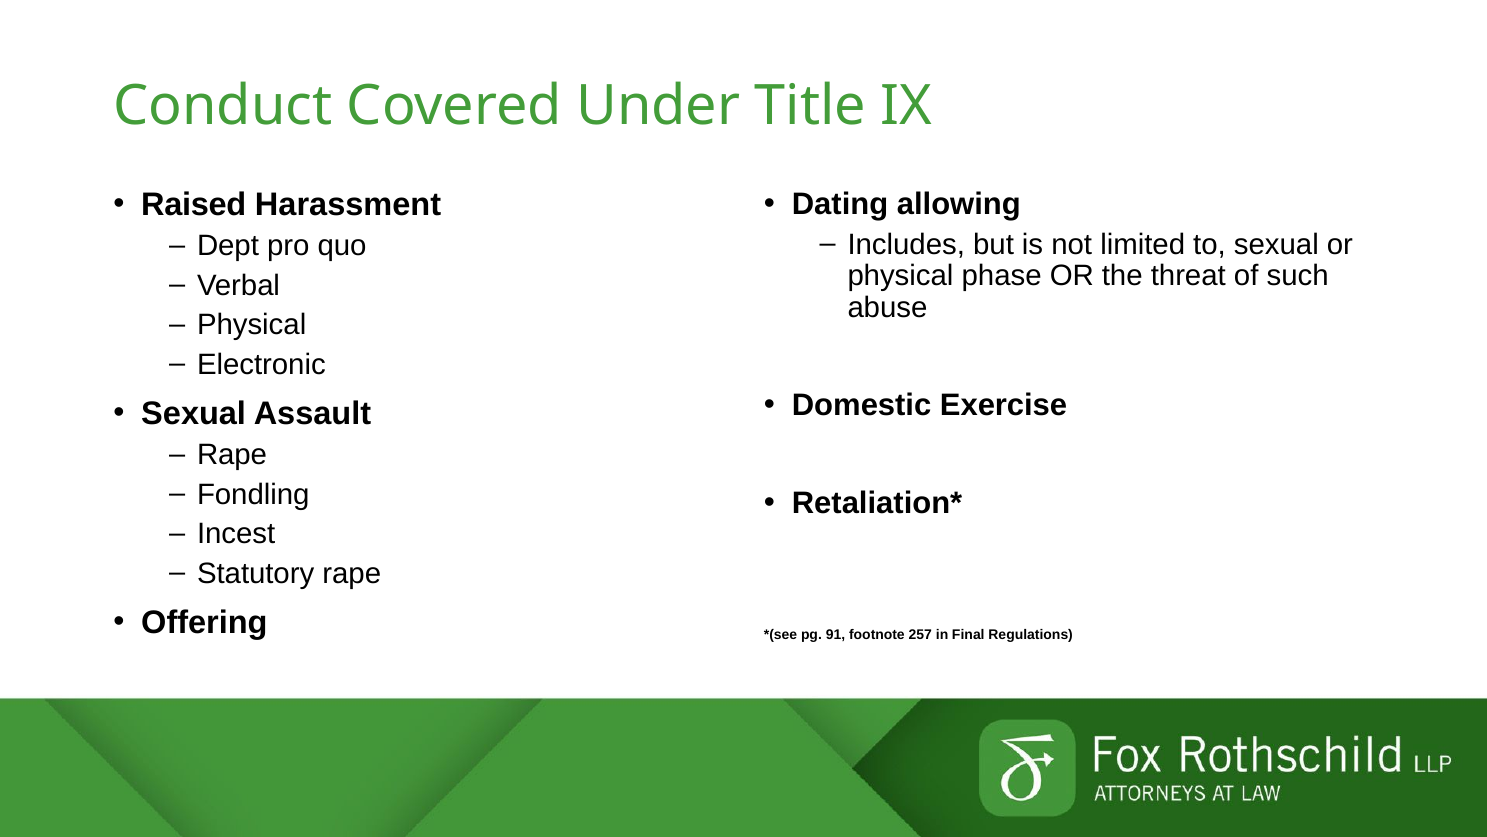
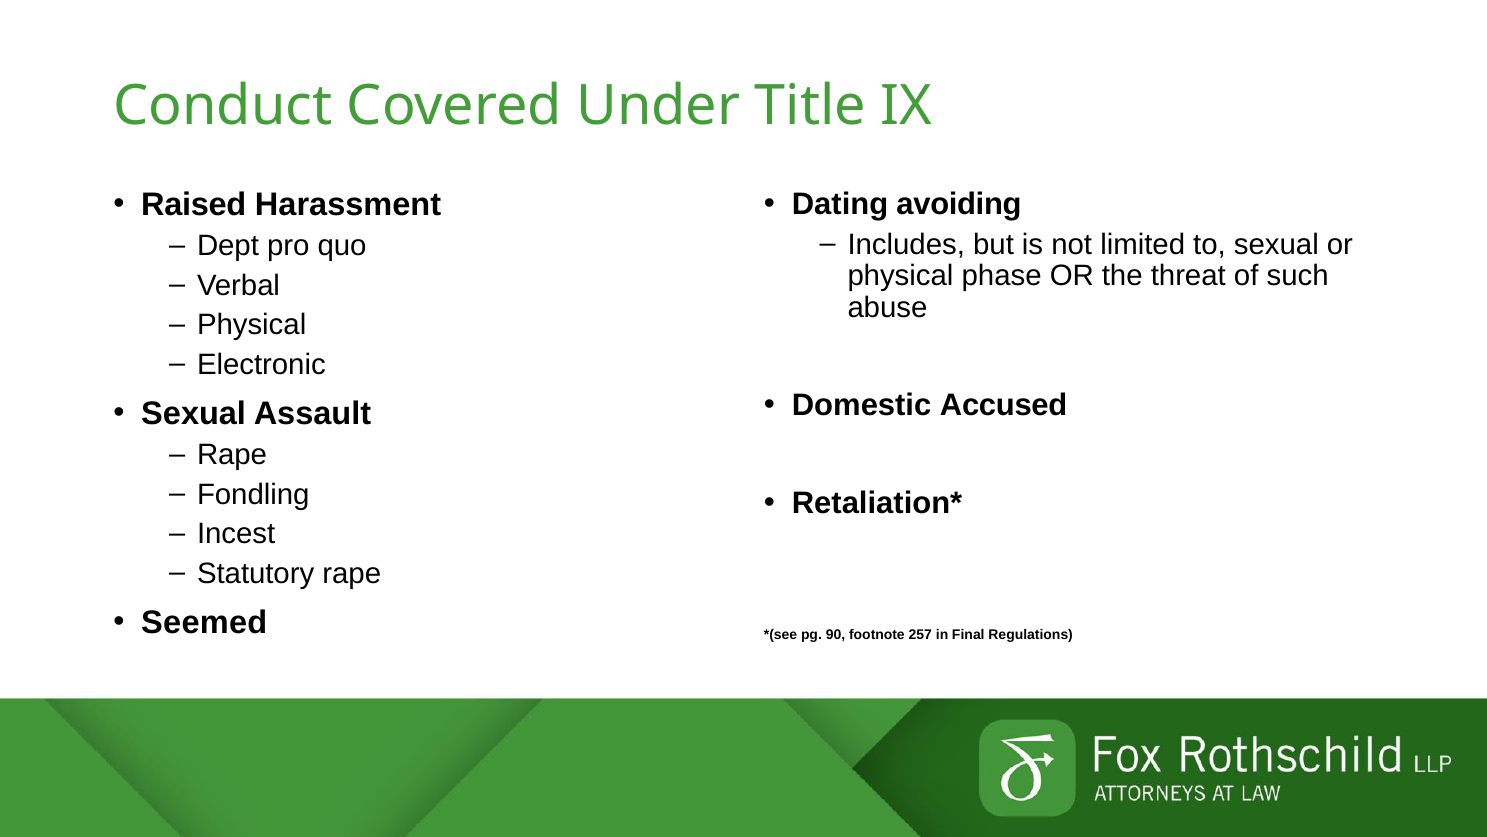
allowing: allowing -> avoiding
Exercise: Exercise -> Accused
Offering: Offering -> Seemed
91: 91 -> 90
